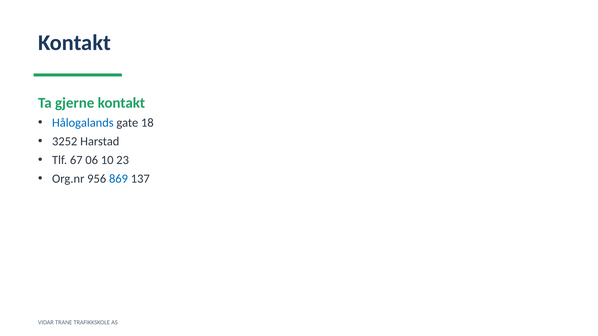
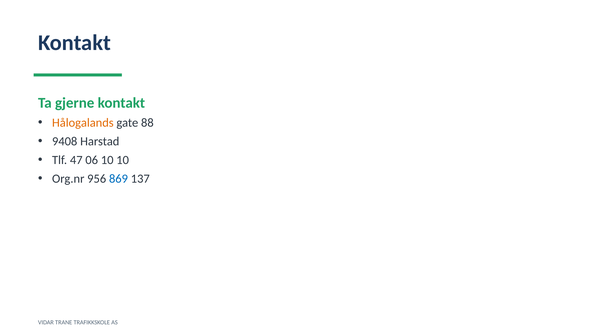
Hålogalands colour: blue -> orange
18: 18 -> 88
3252: 3252 -> 9408
67: 67 -> 47
10 23: 23 -> 10
